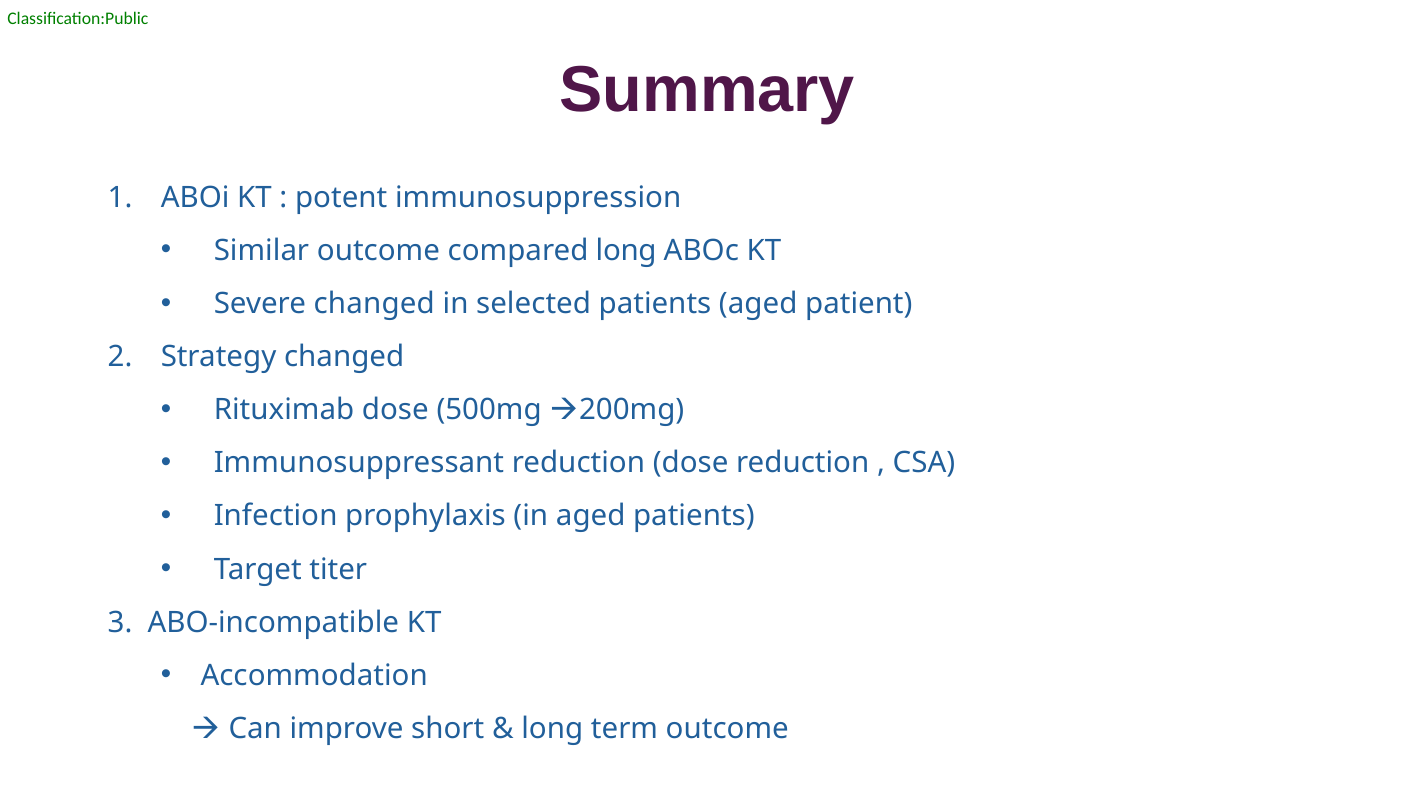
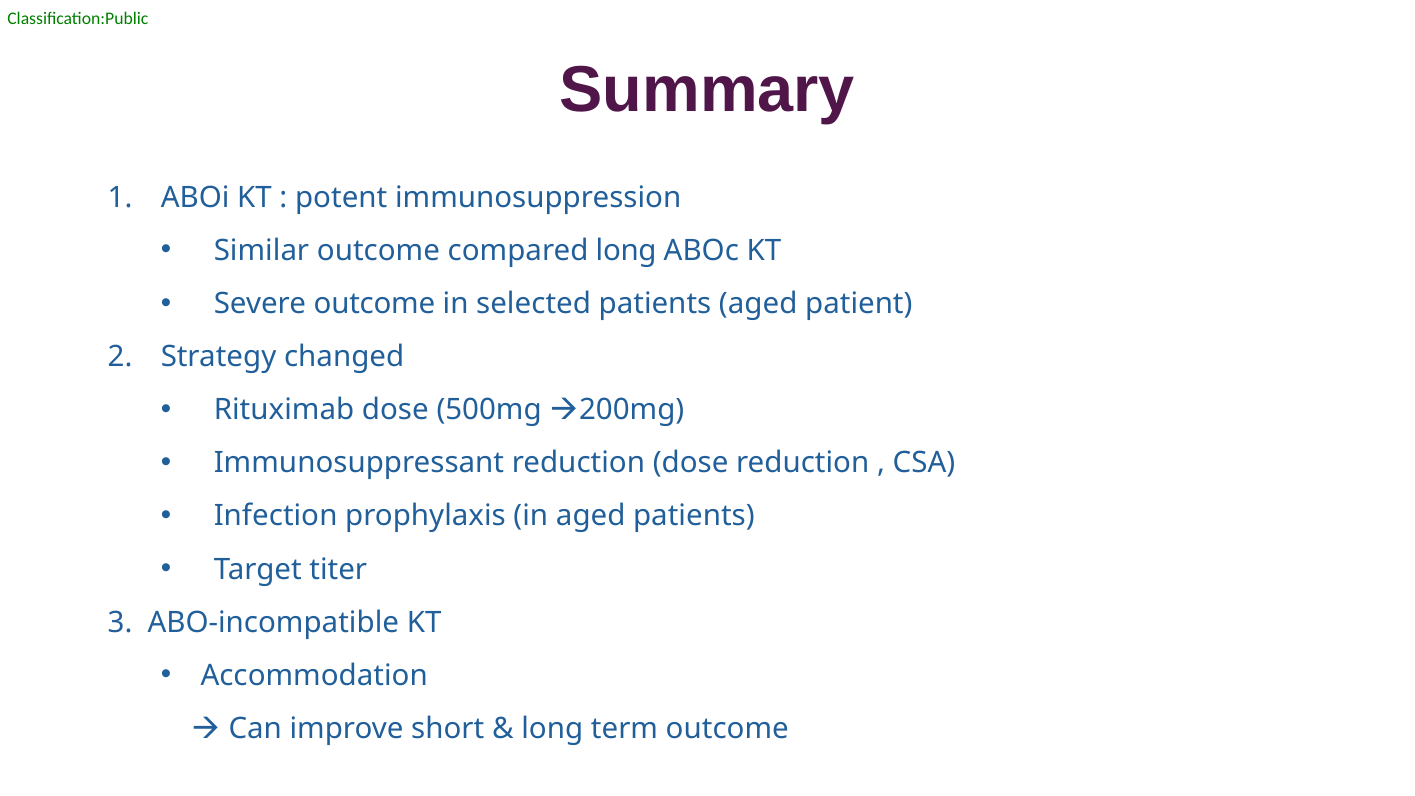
Severe changed: changed -> outcome
